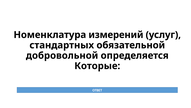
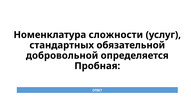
измерений: измерений -> сложности
Которые: Которые -> Пробная
